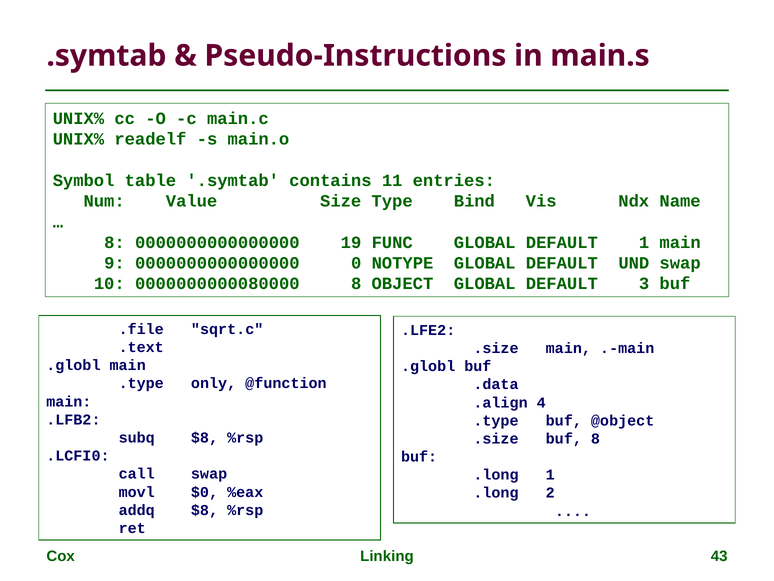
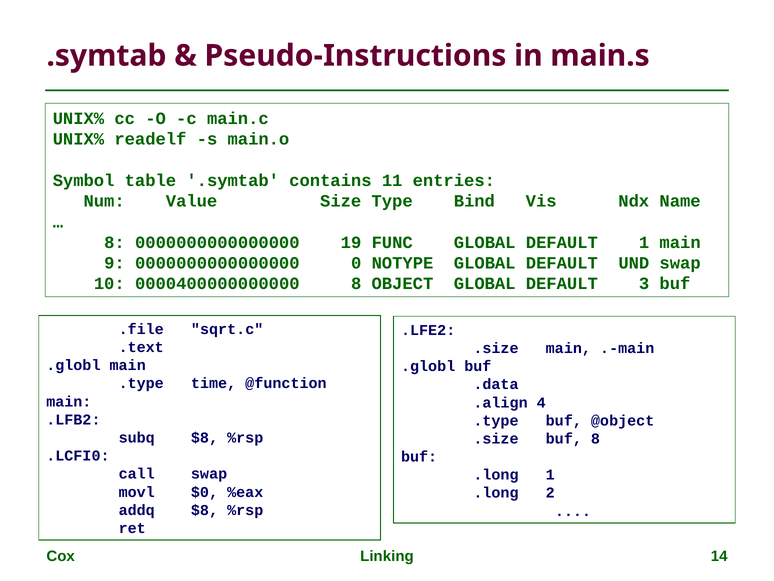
0000000000080000: 0000000000080000 -> 0000400000000000
only: only -> time
43: 43 -> 14
